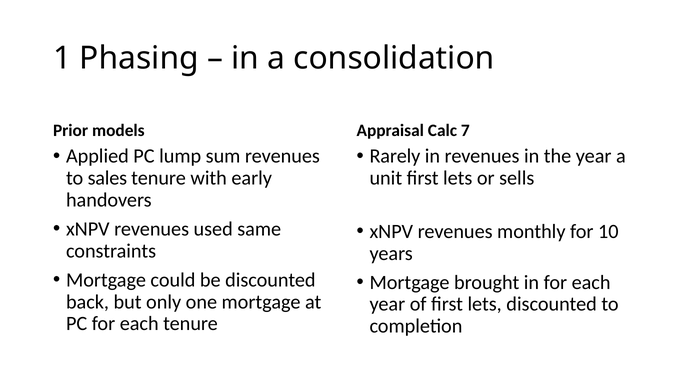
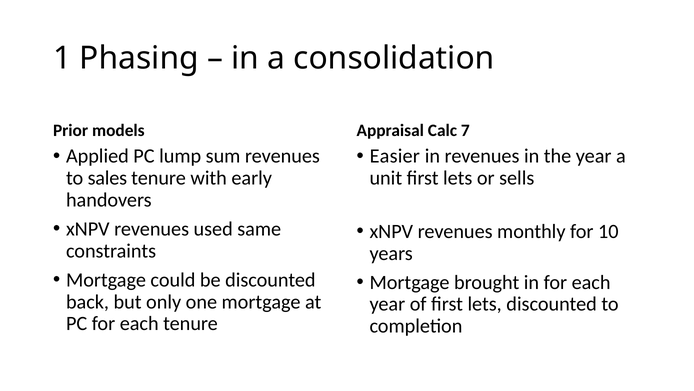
Rarely: Rarely -> Easier
